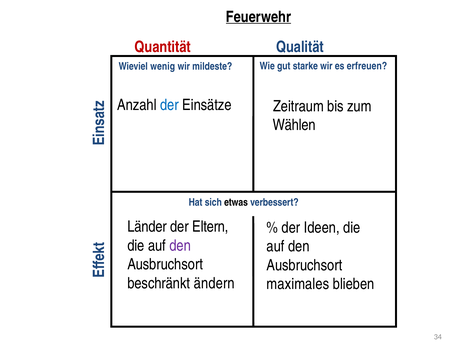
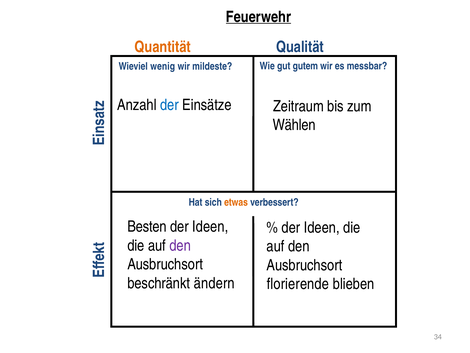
Quantität colour: red -> orange
starke: starke -> gutem
erfreuen: erfreuen -> messbar
etwas colour: black -> orange
Länder: Länder -> Besten
Eltern at (210, 226): Eltern -> Ideen
maximales: maximales -> florierende
